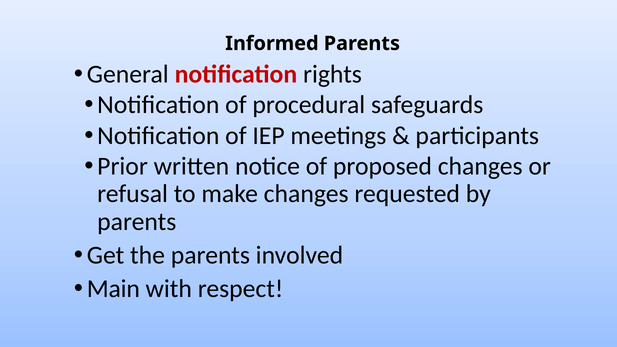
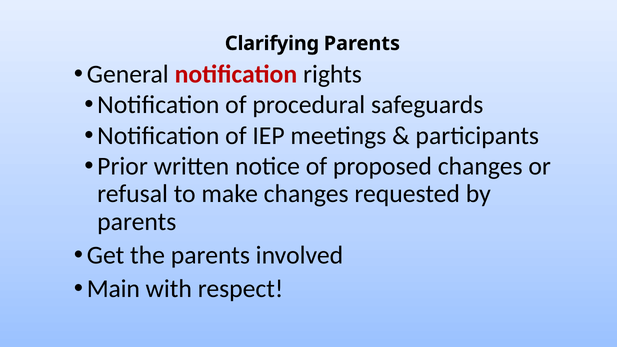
Informed: Informed -> Clarifying
